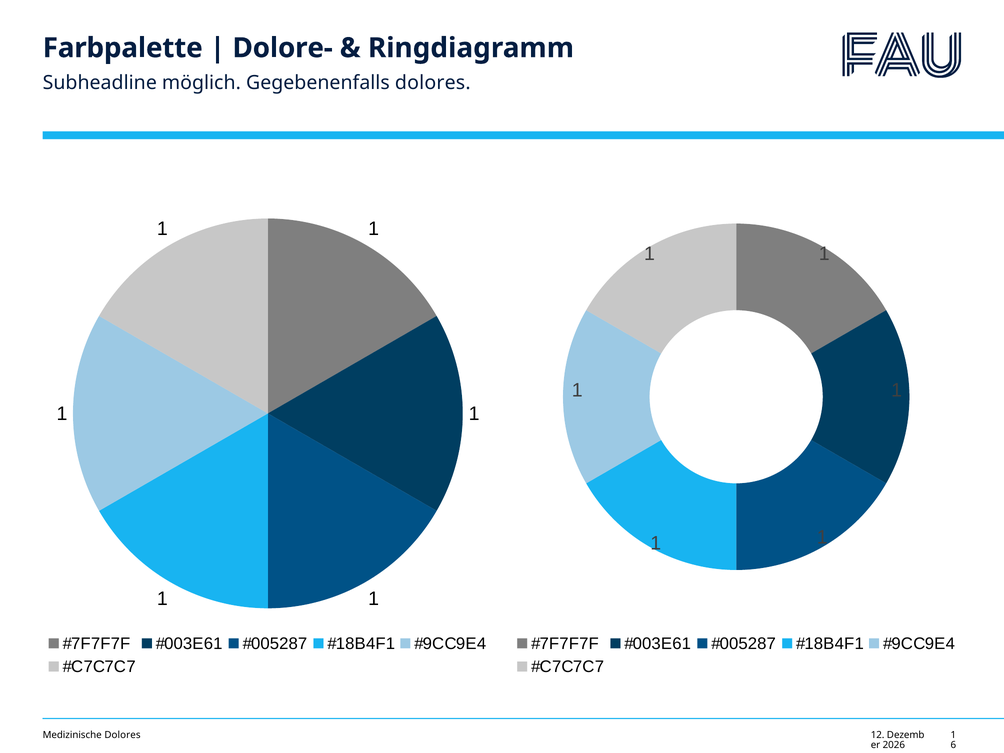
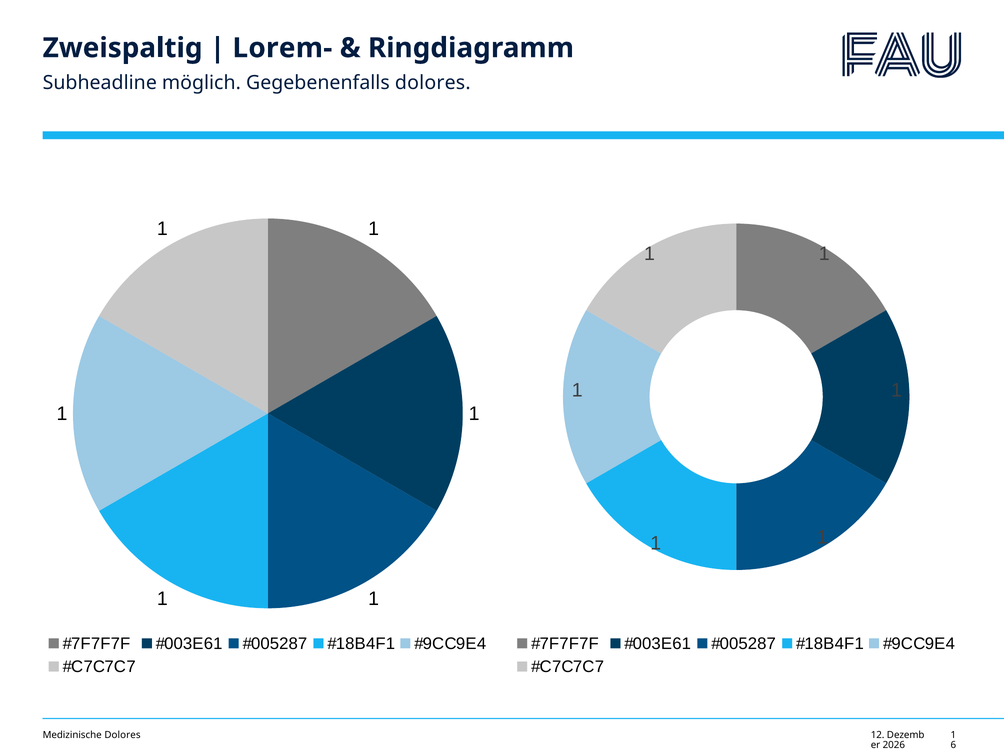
Farbpalette: Farbpalette -> Zweispaltig
Dolore-: Dolore- -> Lorem-
